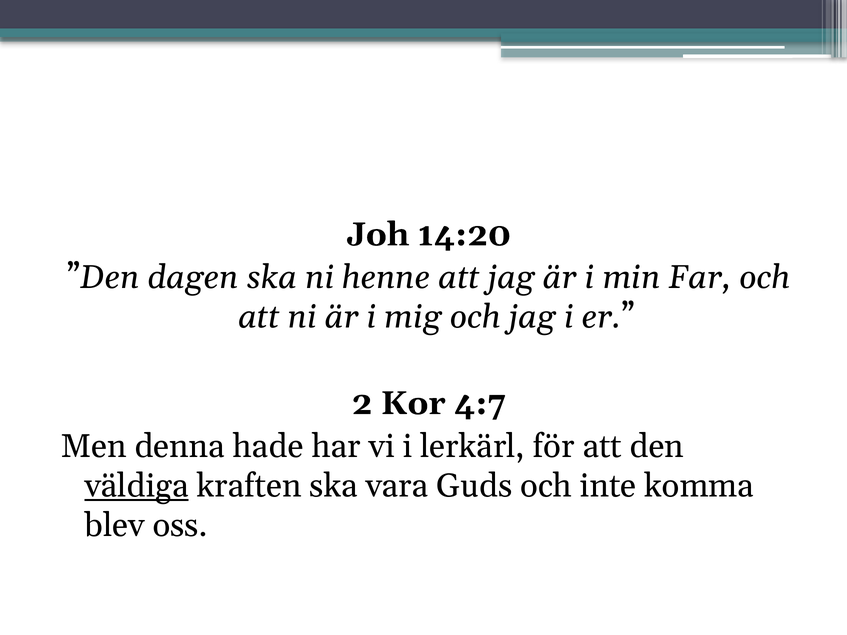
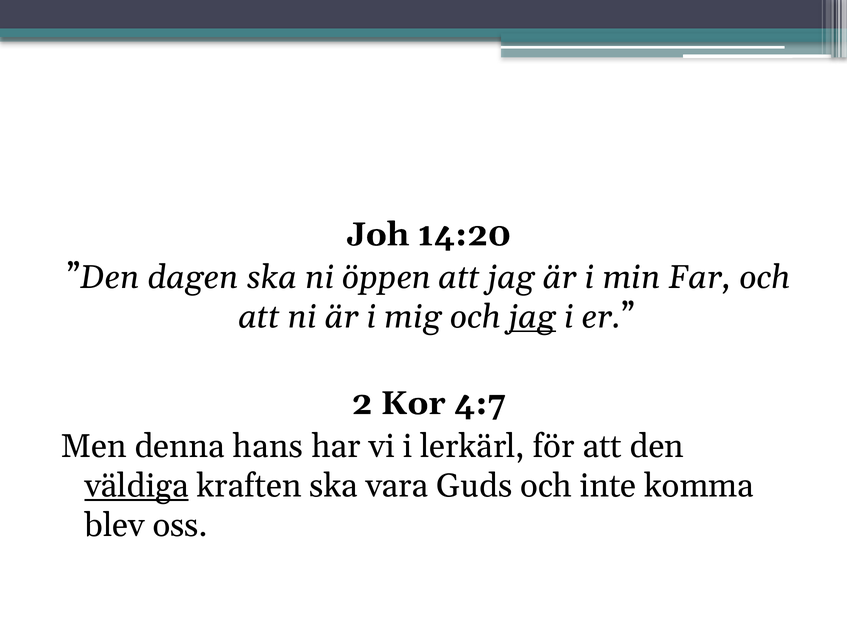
henne: henne -> öppen
jag at (533, 317) underline: none -> present
hade: hade -> hans
